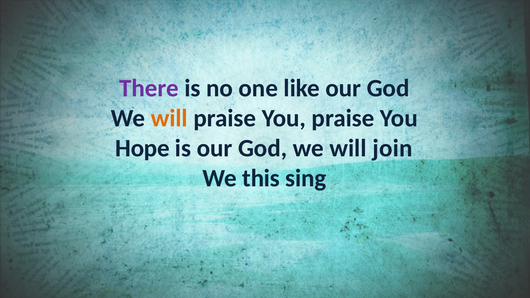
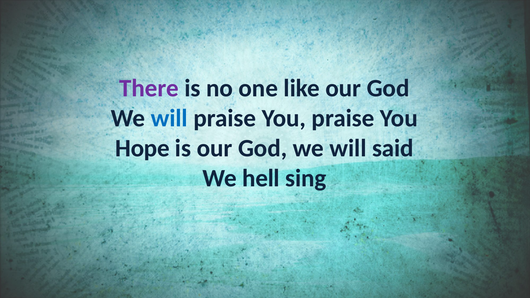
will at (169, 118) colour: orange -> blue
join: join -> said
this: this -> hell
